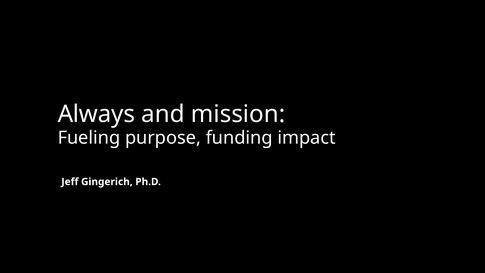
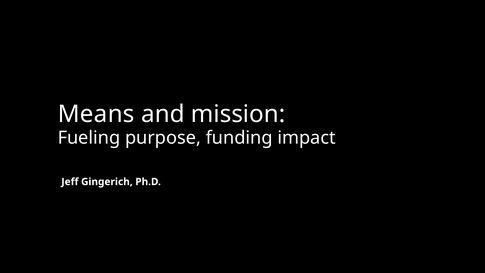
Always: Always -> Means
